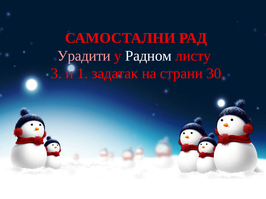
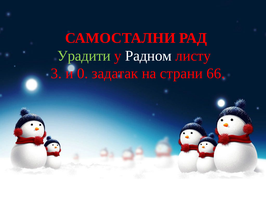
Урадити colour: pink -> light green
1: 1 -> 0
30: 30 -> 66
